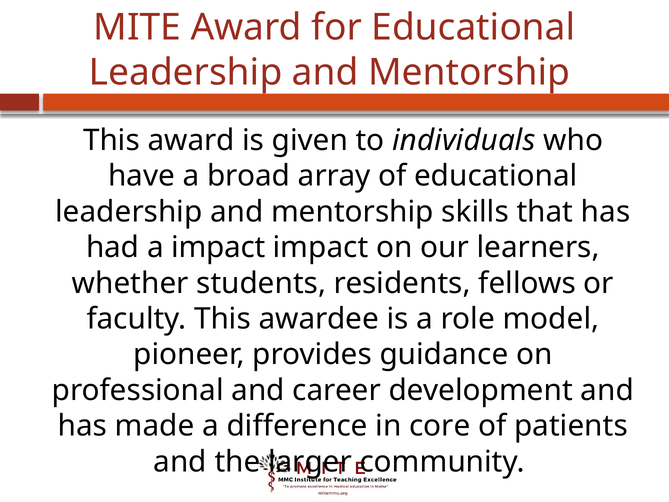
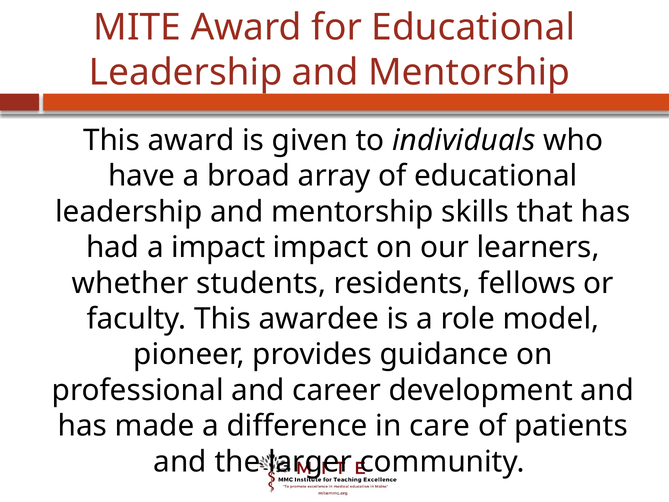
core: core -> care
